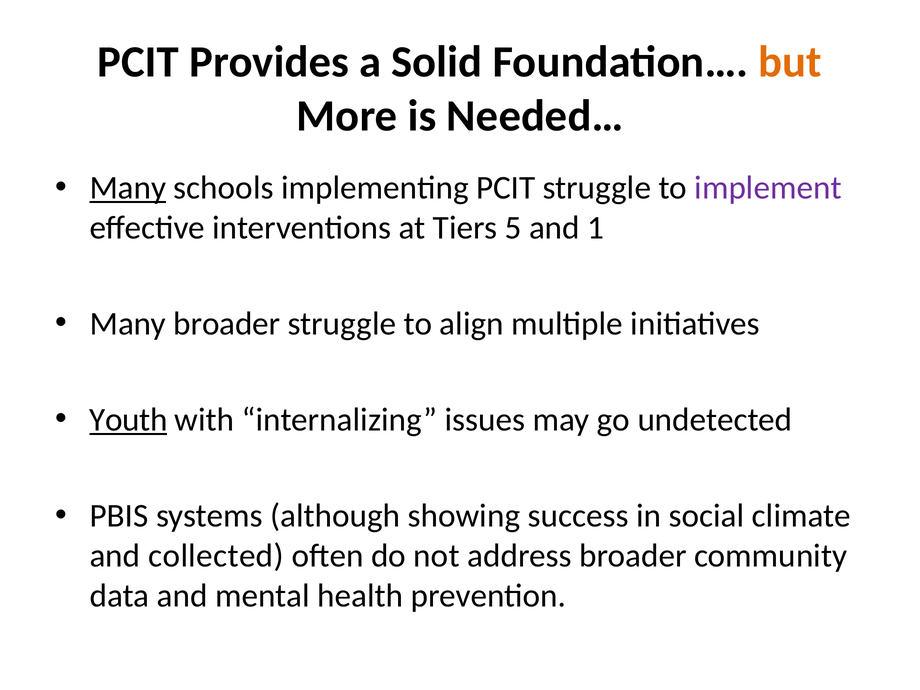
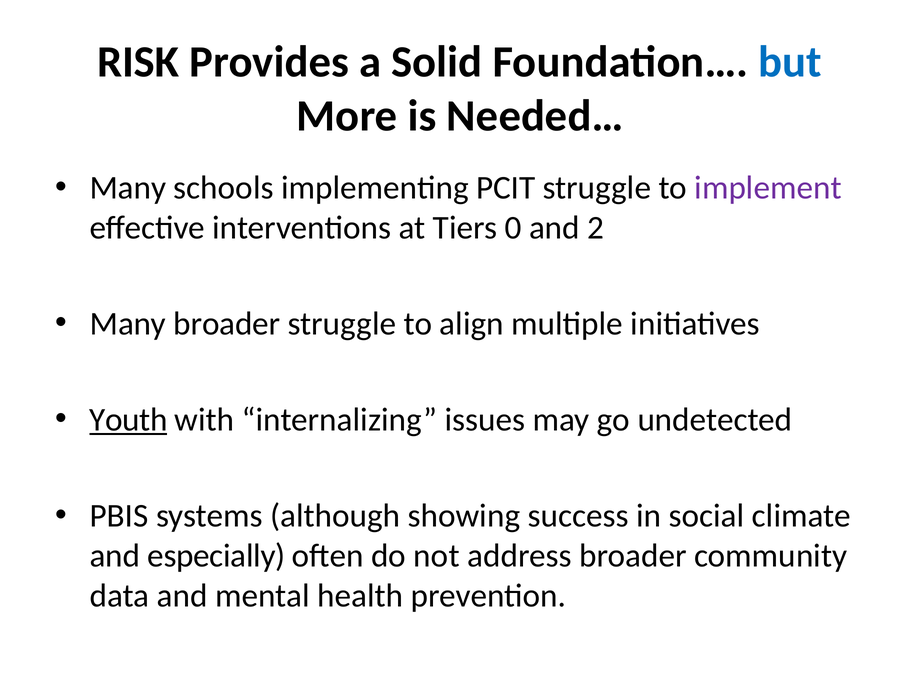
PCIT at (138, 62): PCIT -> RISK
but colour: orange -> blue
Many at (128, 188) underline: present -> none
5: 5 -> 0
1: 1 -> 2
collected: collected -> especially
